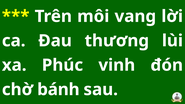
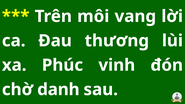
bánh: bánh -> danh
